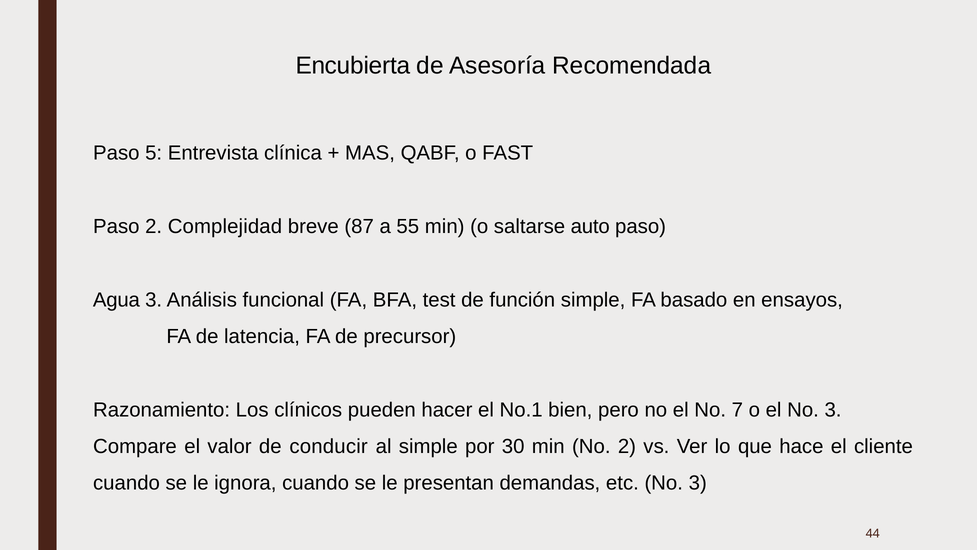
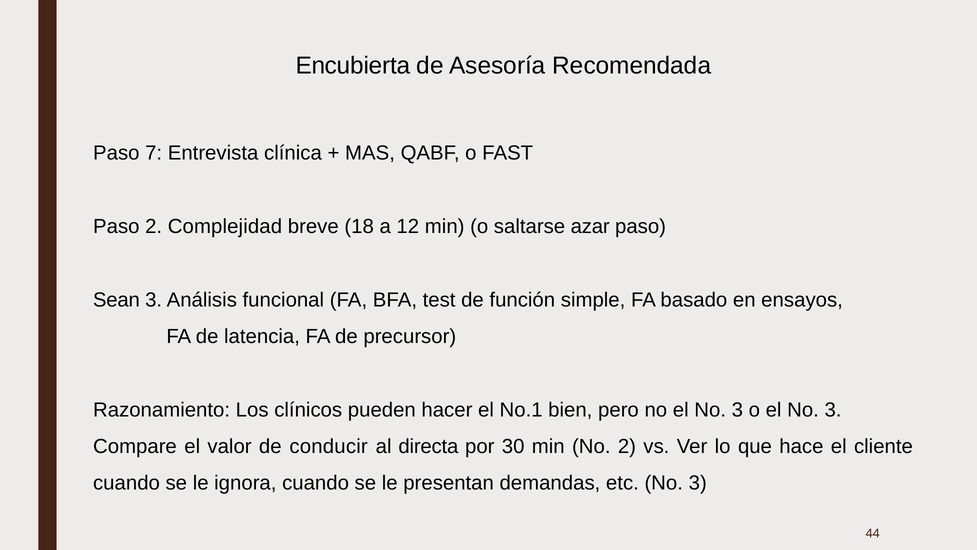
5: 5 -> 7
87: 87 -> 18
55: 55 -> 12
auto: auto -> azar
Agua: Agua -> Sean
no el No 7: 7 -> 3
al simple: simple -> directa
